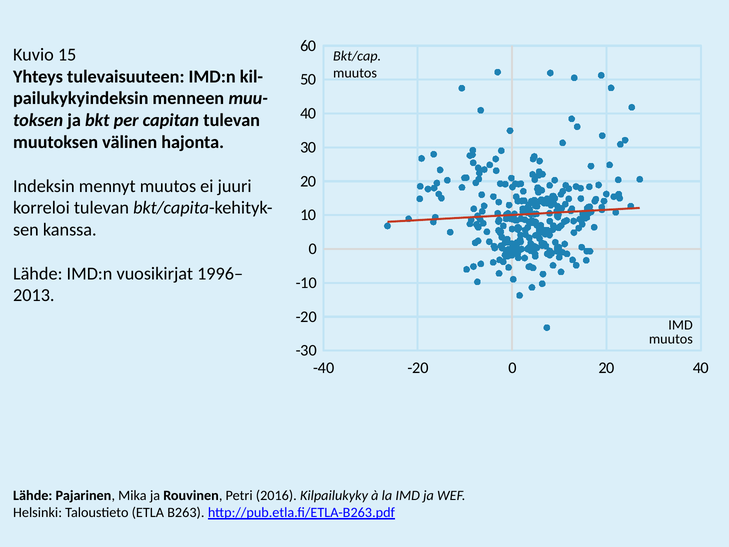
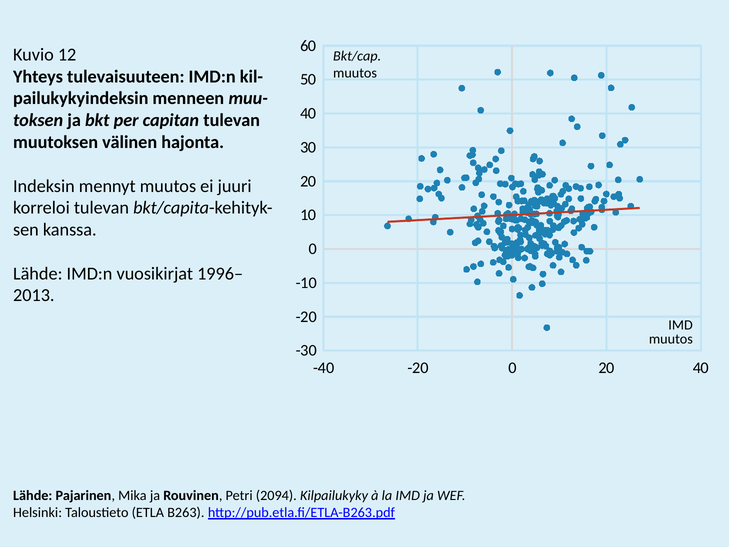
15: 15 -> 12
2016: 2016 -> 2094
